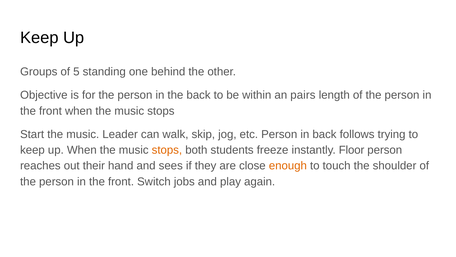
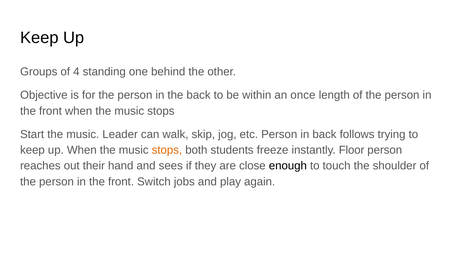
5: 5 -> 4
pairs: pairs -> once
enough colour: orange -> black
